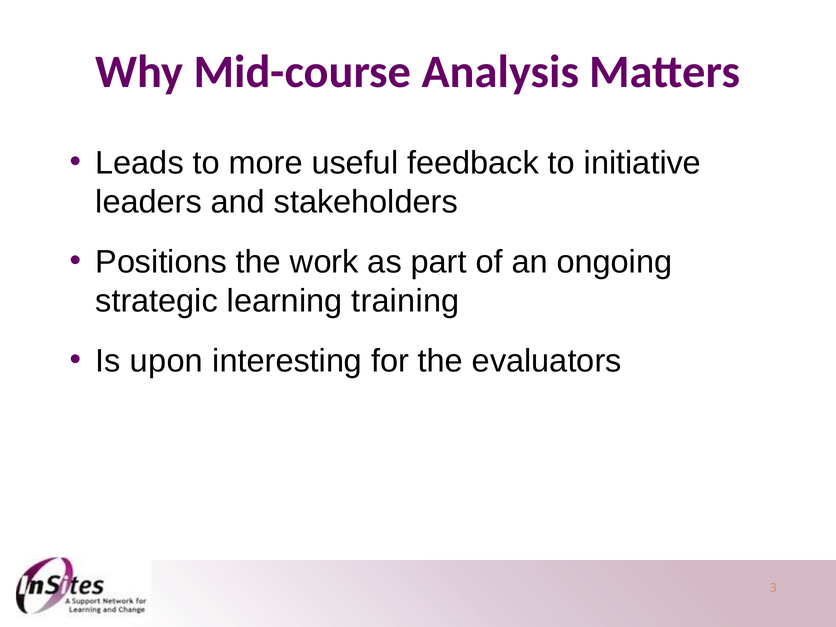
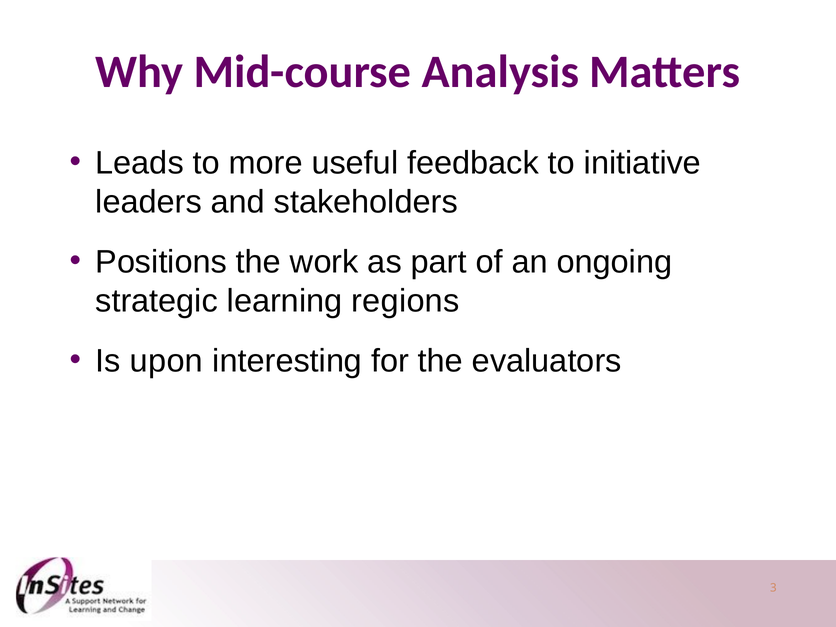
training: training -> regions
